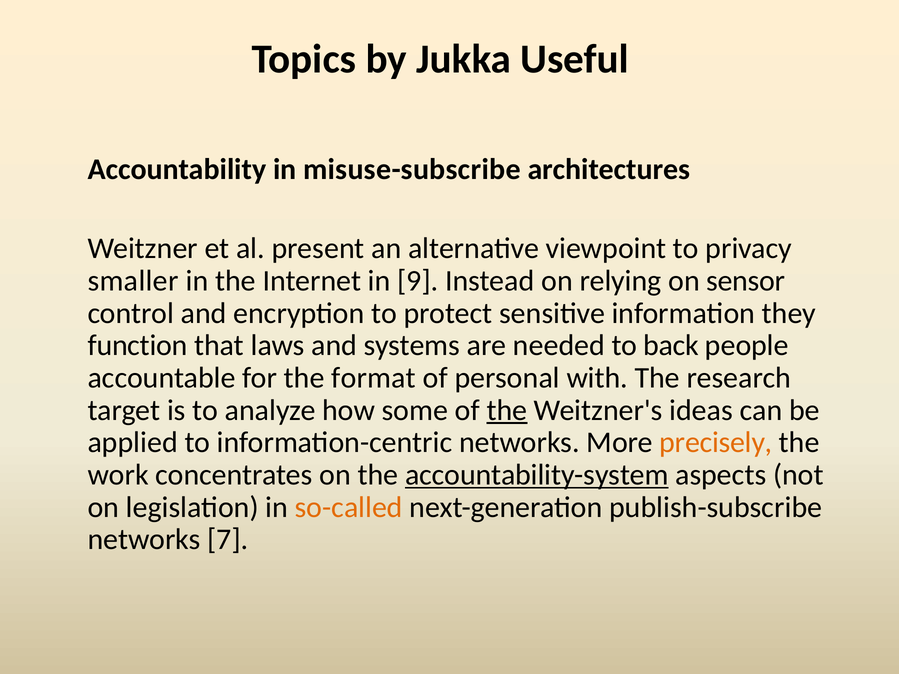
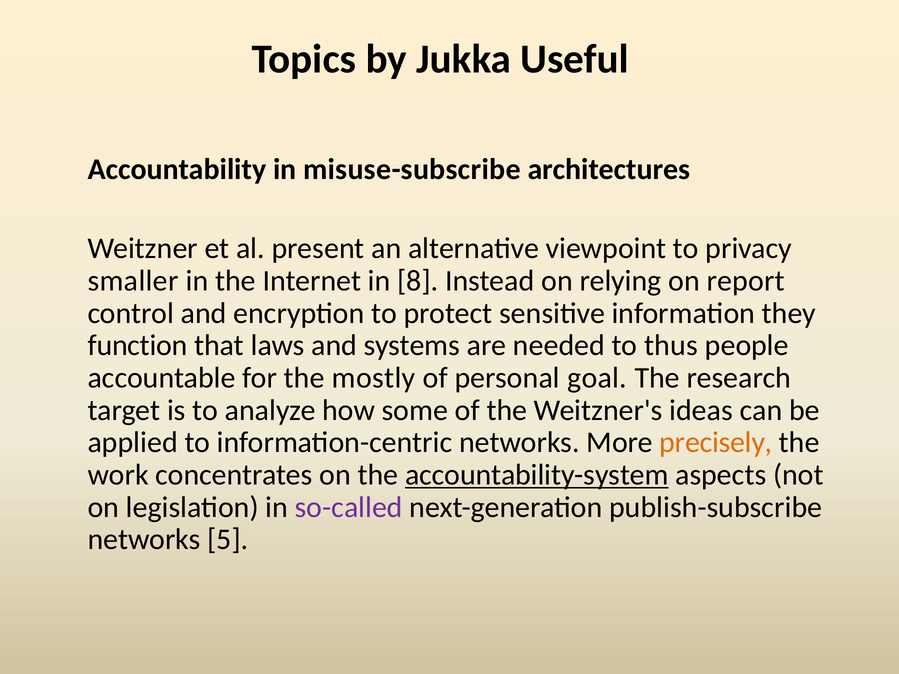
9: 9 -> 8
sensor: sensor -> report
back: back -> thus
format: format -> mostly
with: with -> goal
the at (507, 410) underline: present -> none
so-called colour: orange -> purple
7: 7 -> 5
